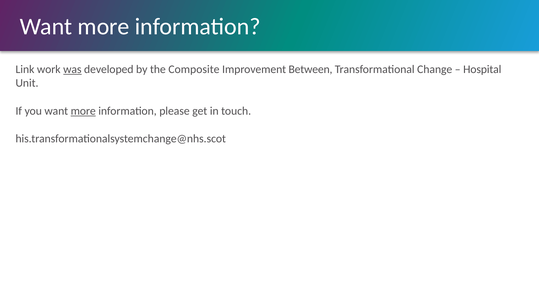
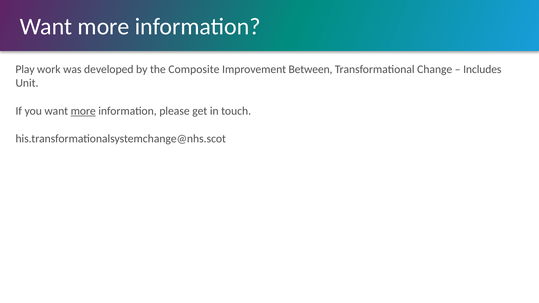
Link: Link -> Play
was underline: present -> none
Hospital: Hospital -> Includes
